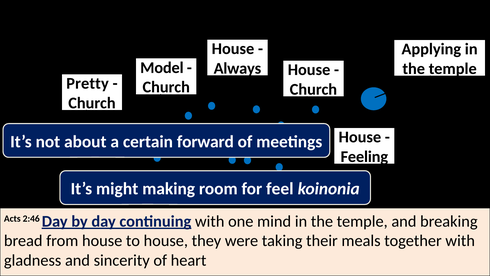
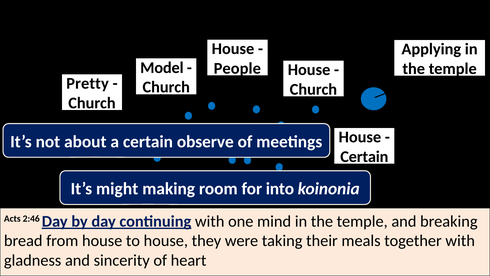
Always: Always -> People
forward: forward -> observe
Feeling at (364, 157): Feeling -> Certain
feel: feel -> into
